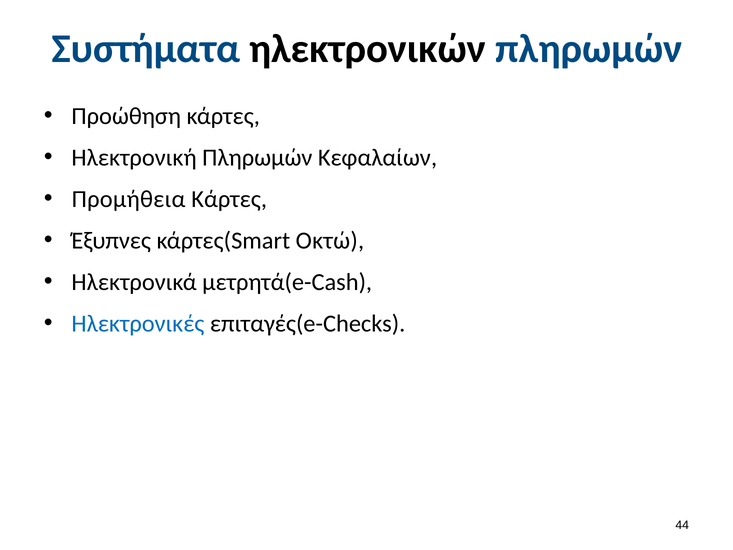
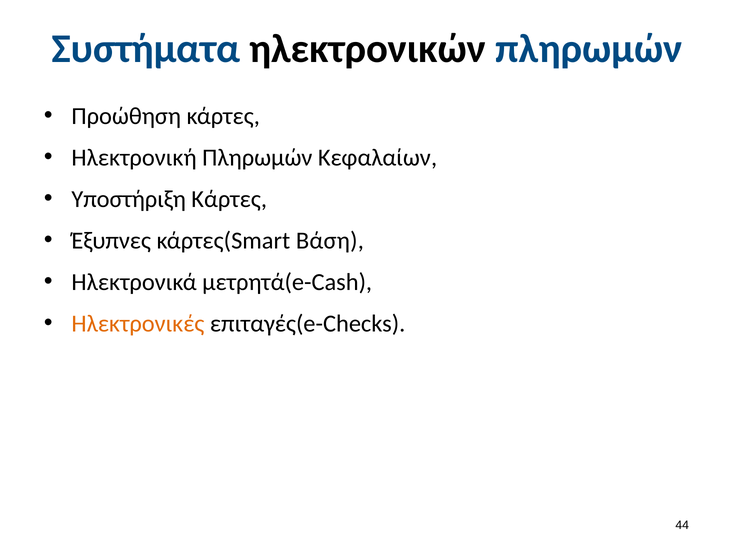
Προμήθεια: Προμήθεια -> Υποστήριξη
Οκτώ: Οκτώ -> Βάση
Ηλεκτρονικές colour: blue -> orange
